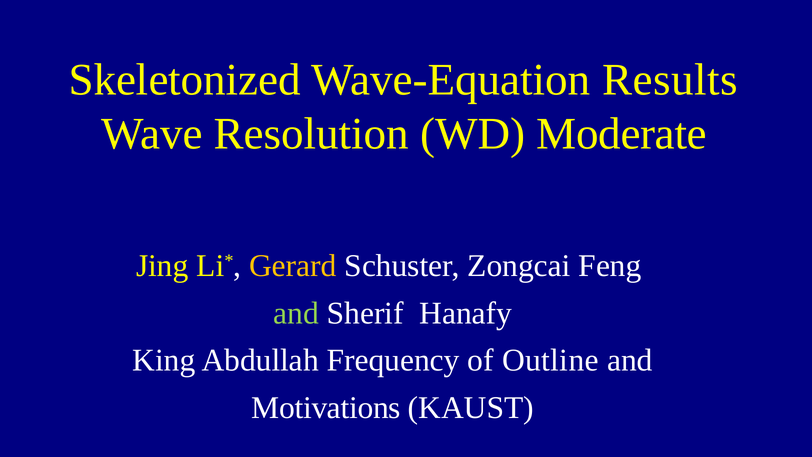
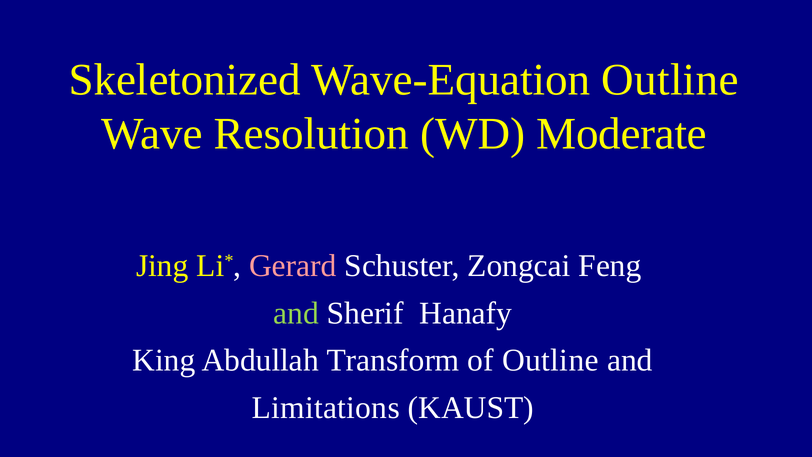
Wave-Equation Results: Results -> Outline
Gerard colour: yellow -> pink
Frequency: Frequency -> Transform
Motivations: Motivations -> Limitations
